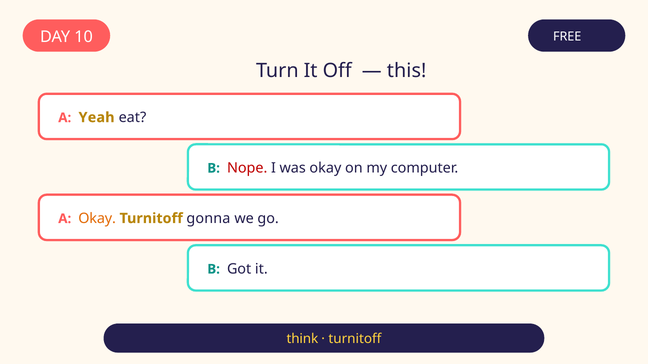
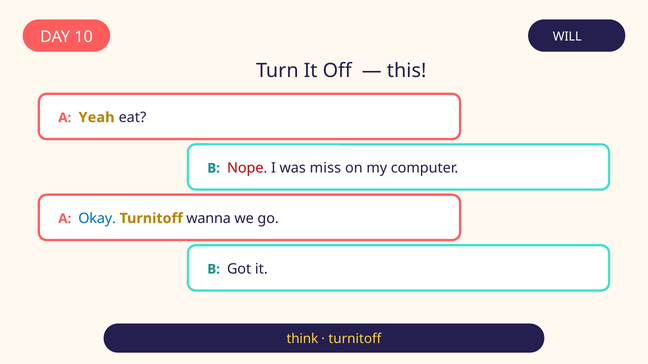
FREE: FREE -> WILL
was okay: okay -> miss
Okay at (97, 219) colour: orange -> blue
gonna: gonna -> wanna
